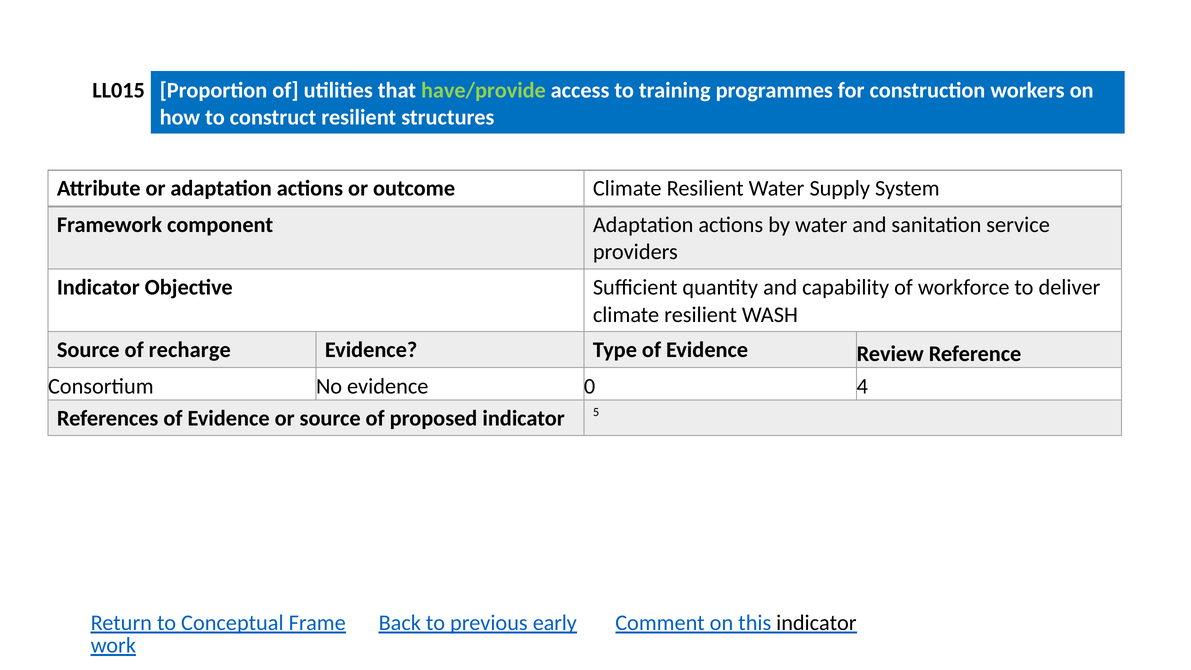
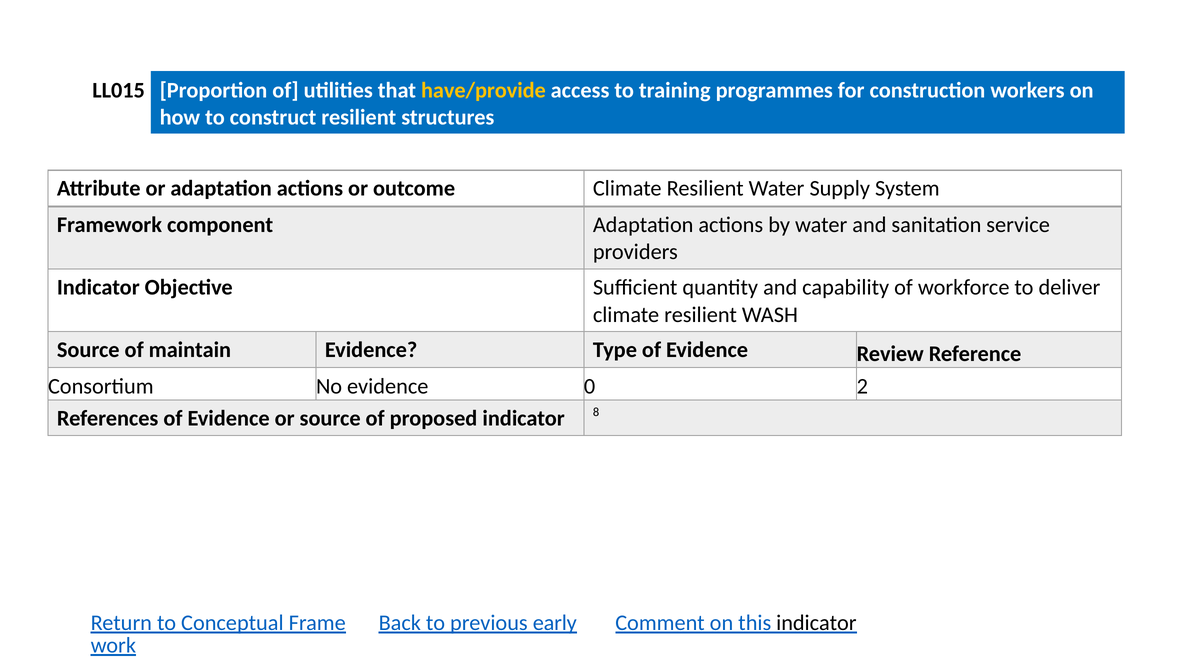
have/provide colour: light green -> yellow
recharge: recharge -> maintain
4: 4 -> 2
5: 5 -> 8
